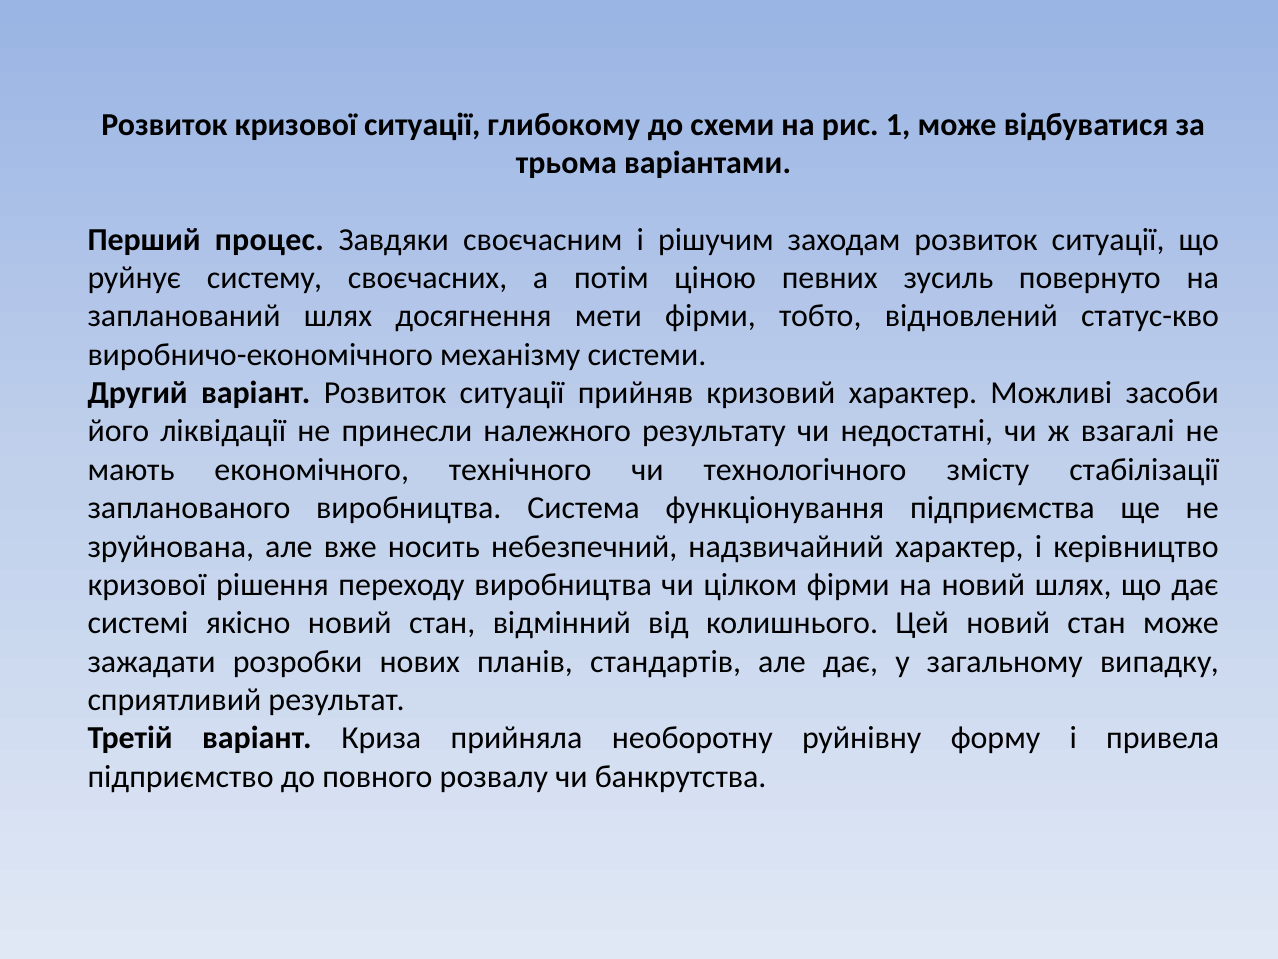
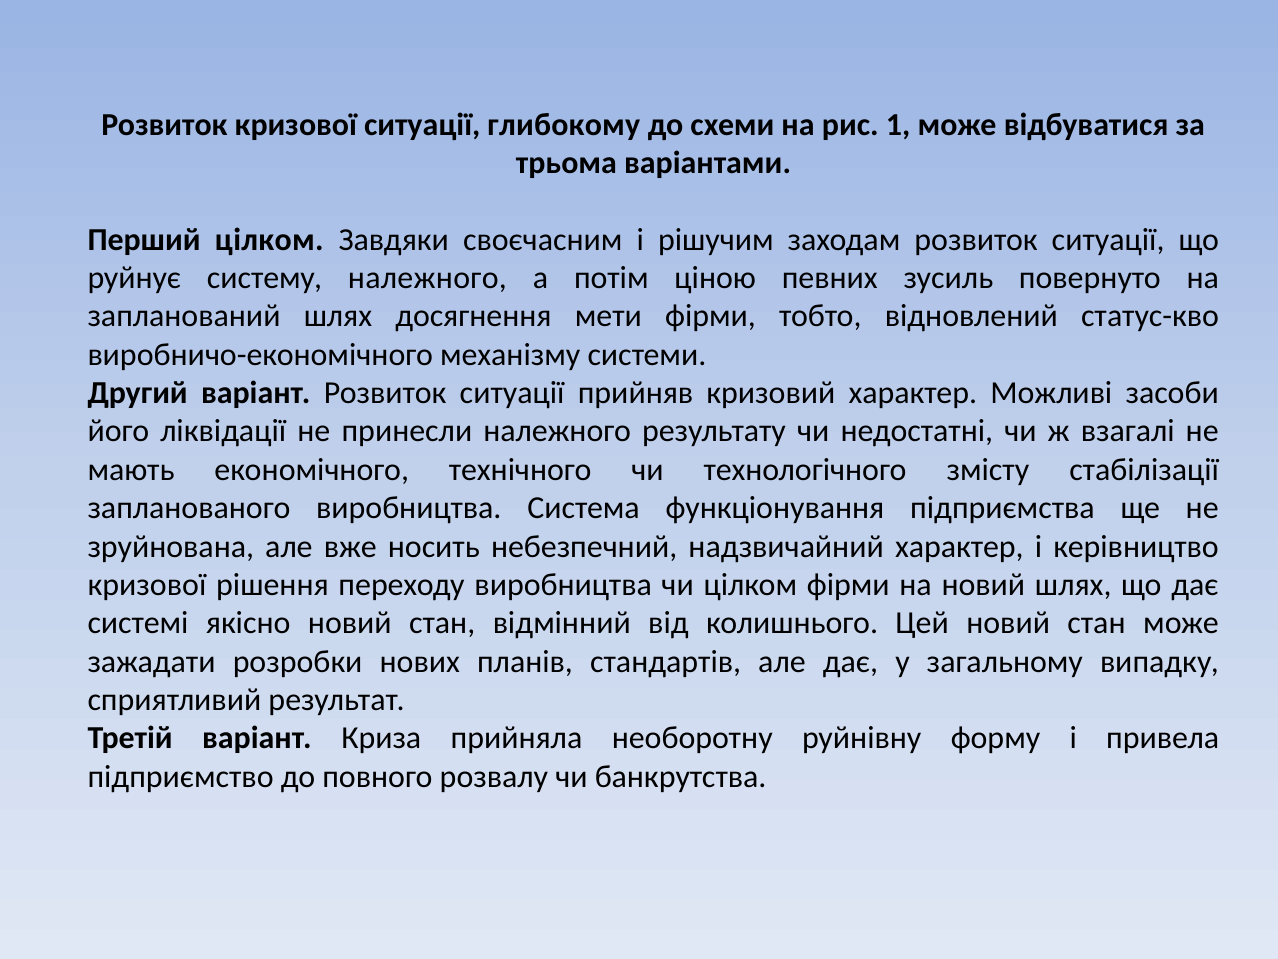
Перший процес: процес -> цілком
систему своєчасних: своєчасних -> належного
